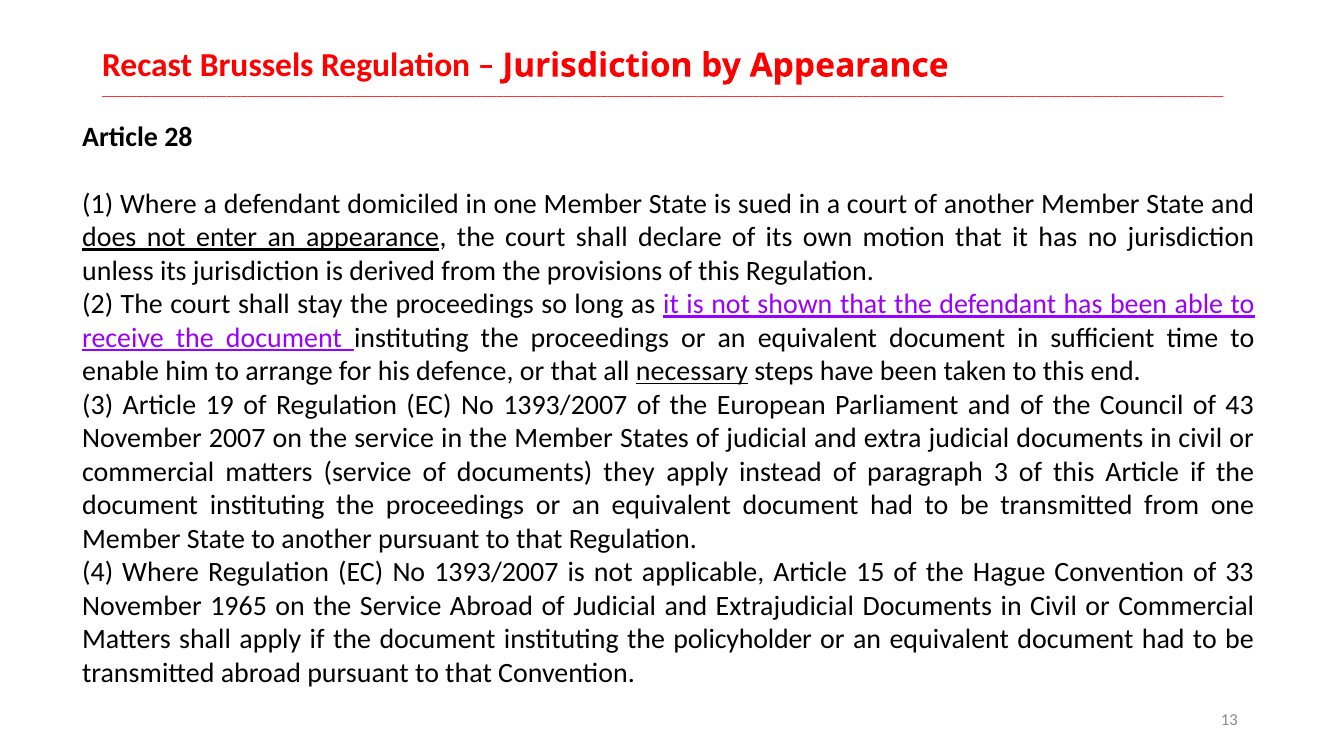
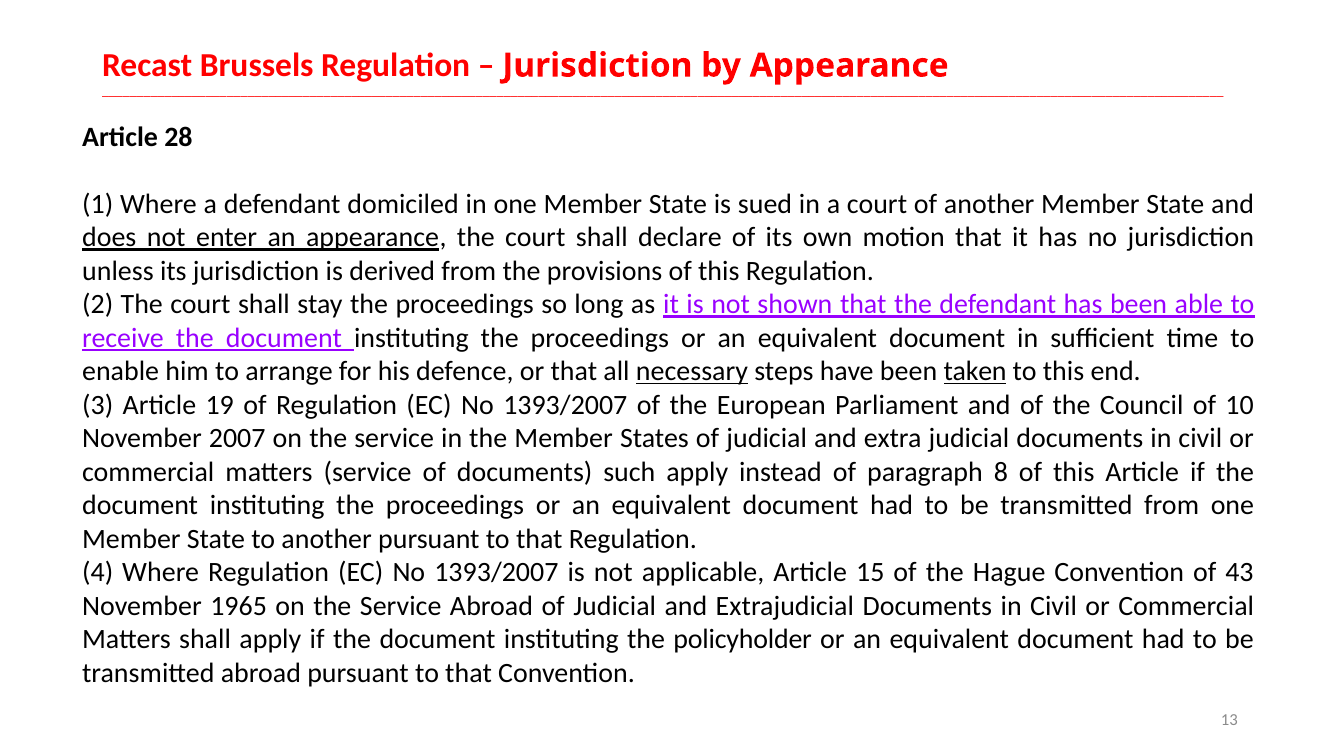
taken underline: none -> present
43: 43 -> 10
they: they -> such
paragraph 3: 3 -> 8
33: 33 -> 43
